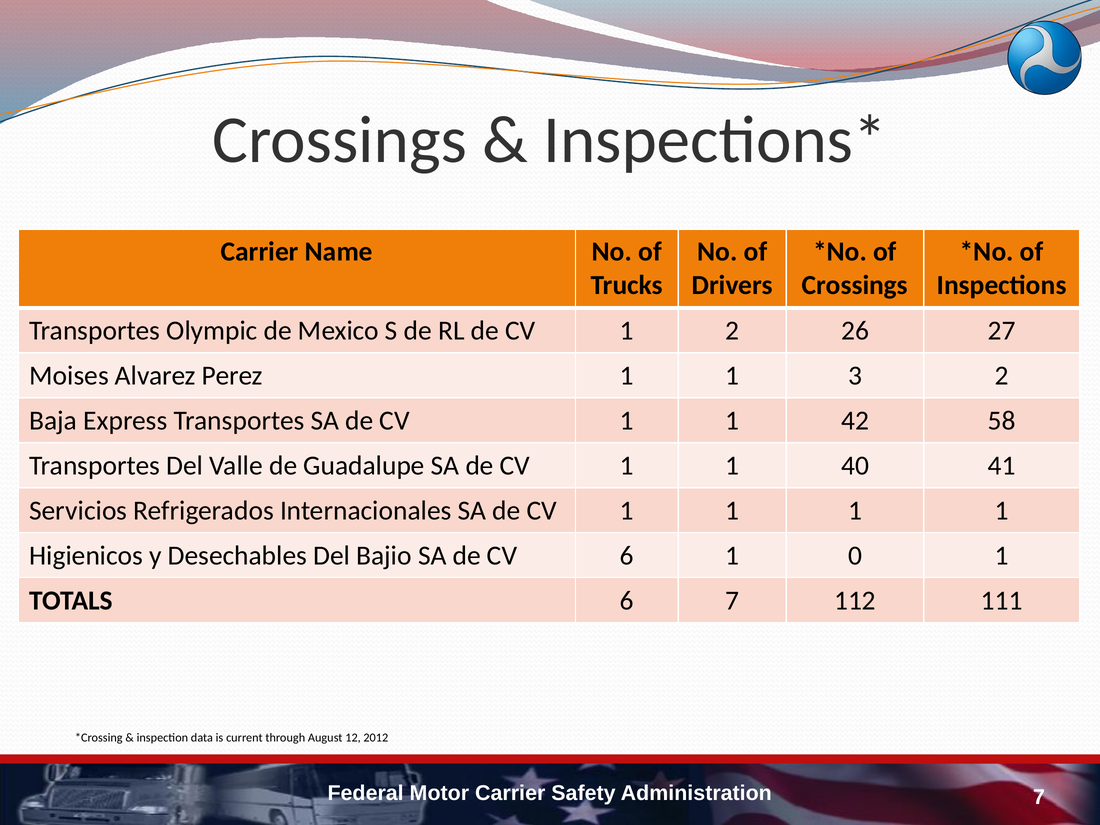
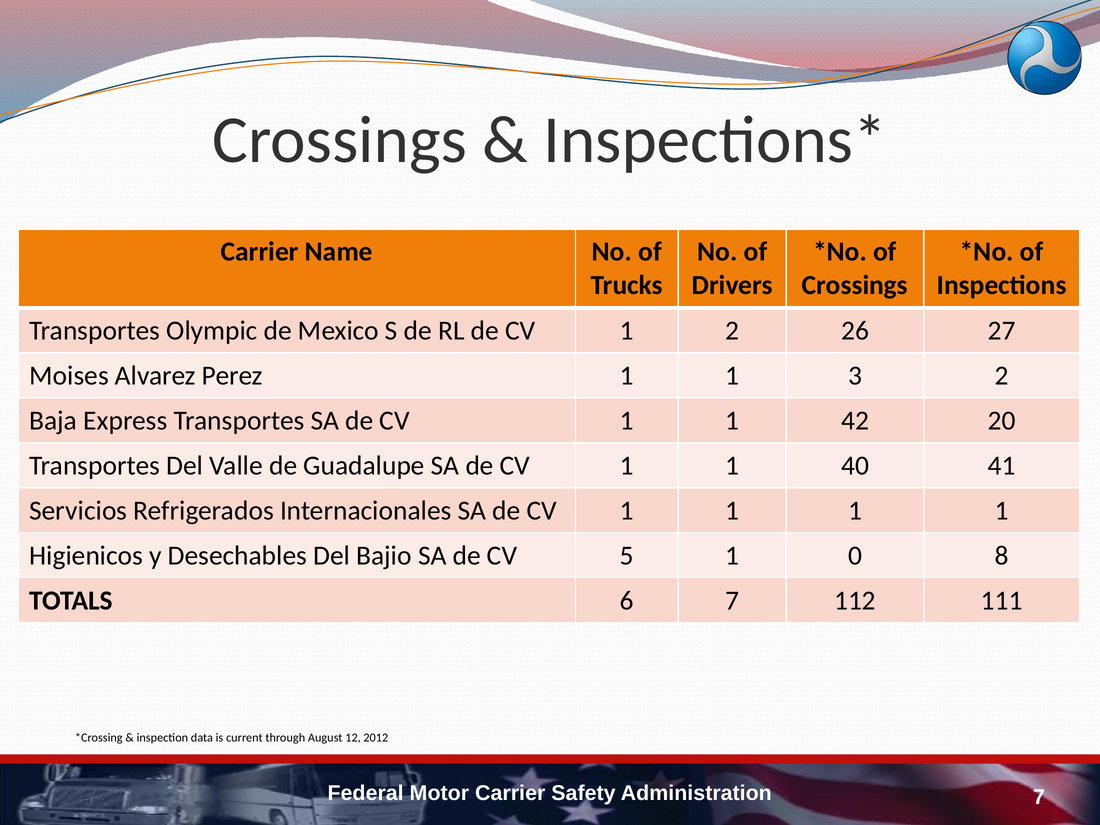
58: 58 -> 20
CV 6: 6 -> 5
0 1: 1 -> 8
